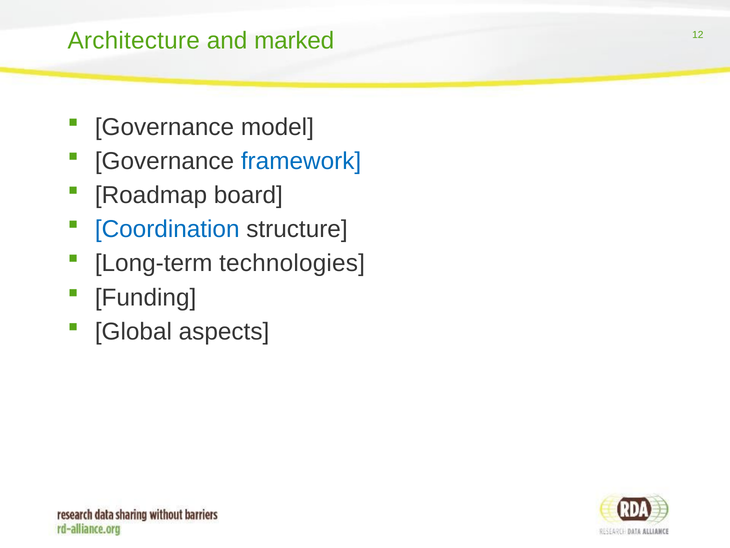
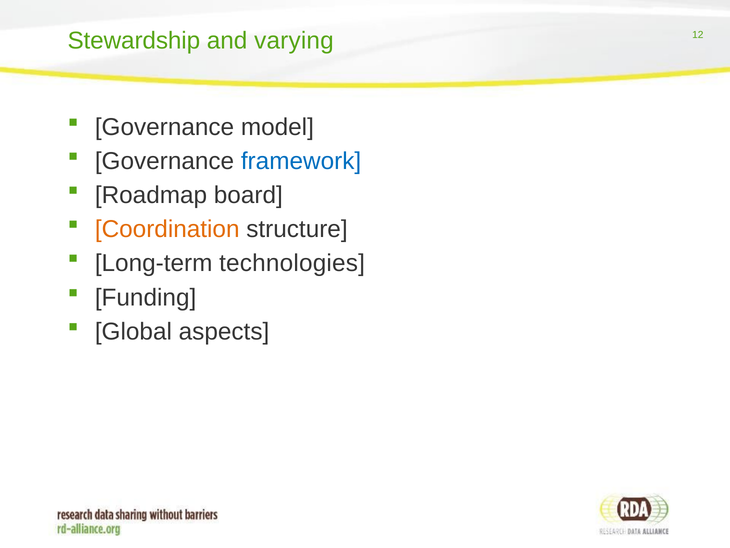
Architecture: Architecture -> Stewardship
marked: marked -> varying
Coordination colour: blue -> orange
